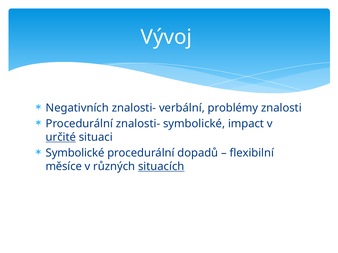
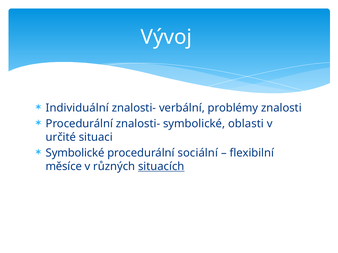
Negativních: Negativních -> Individuální
impact: impact -> oblasti
určité underline: present -> none
dopadů: dopadů -> sociální
